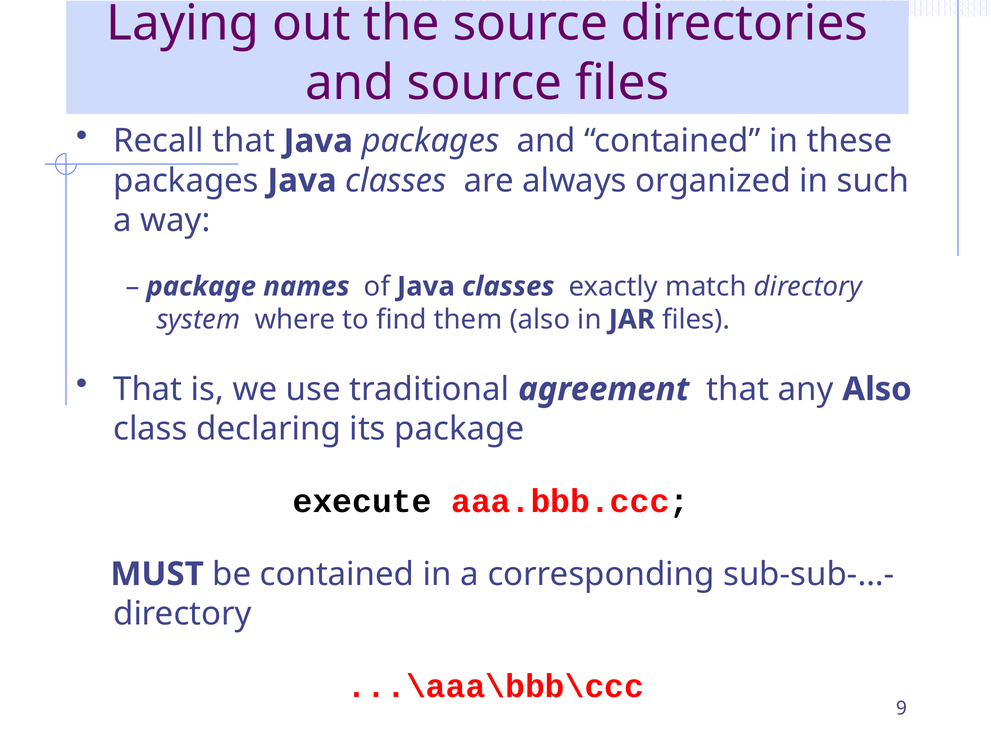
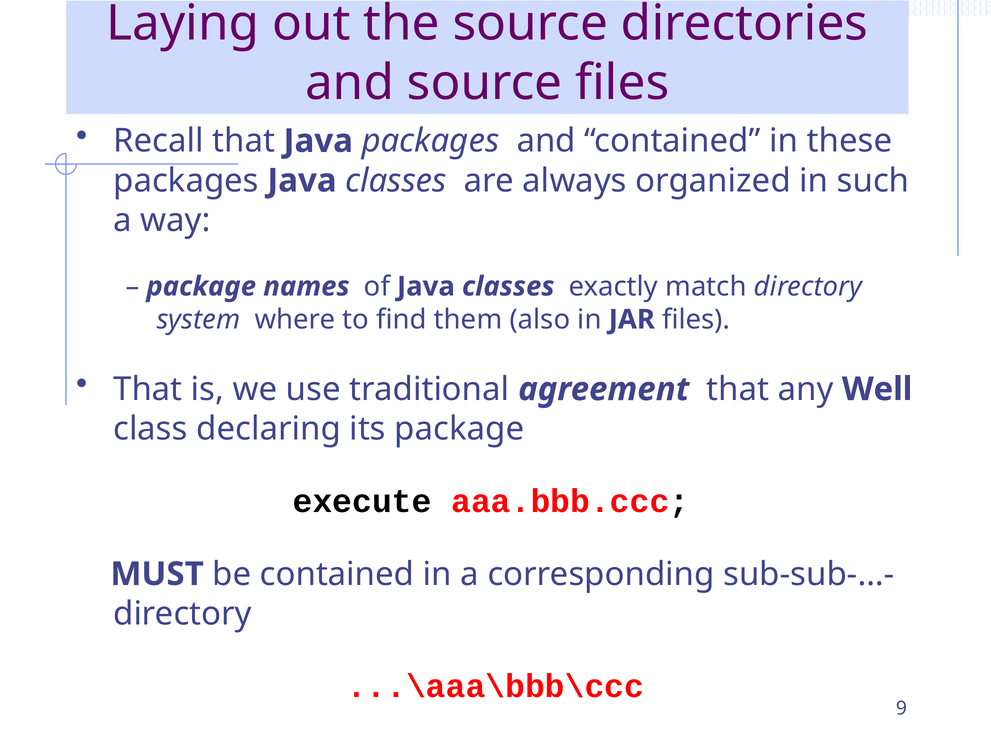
any Also: Also -> Well
